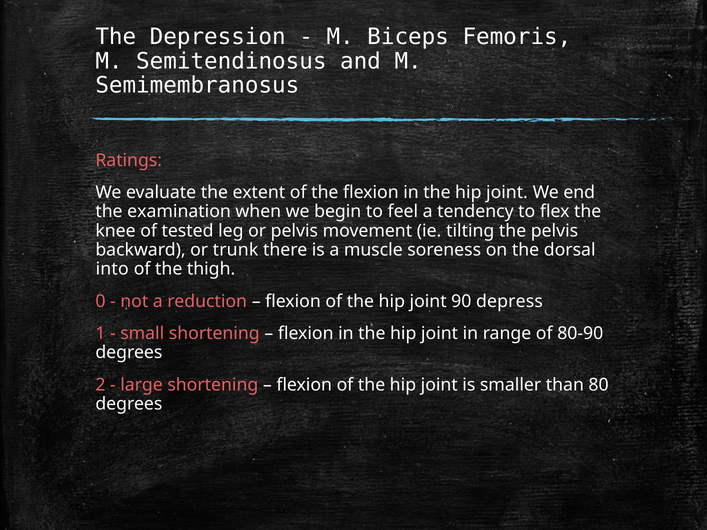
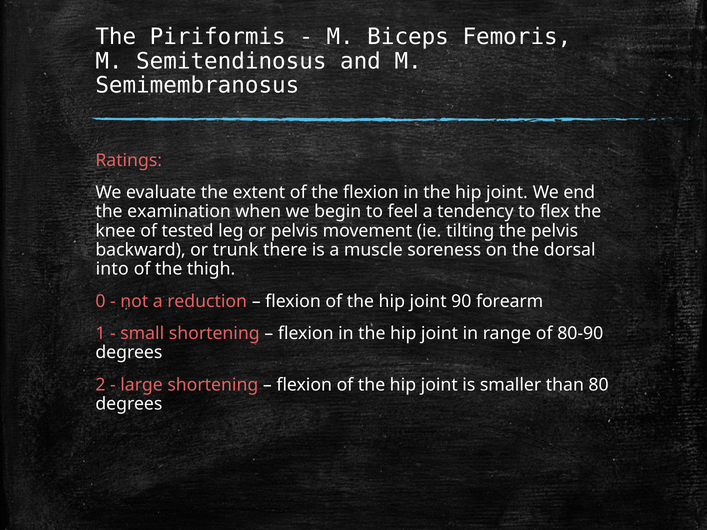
Depression: Depression -> Piriformis
depress: depress -> forearm
